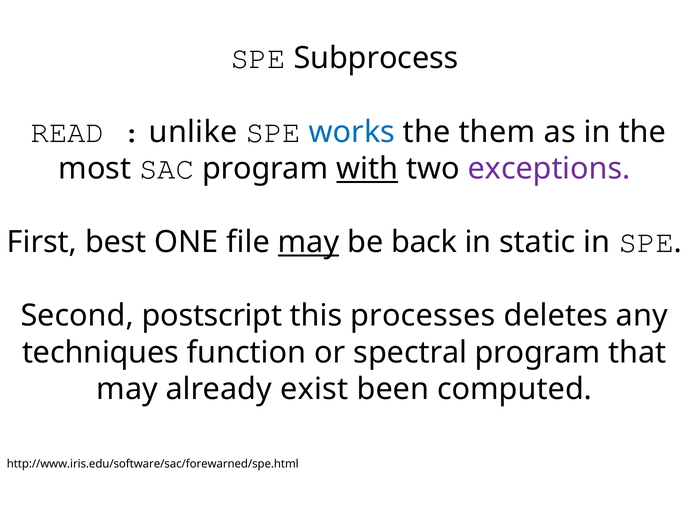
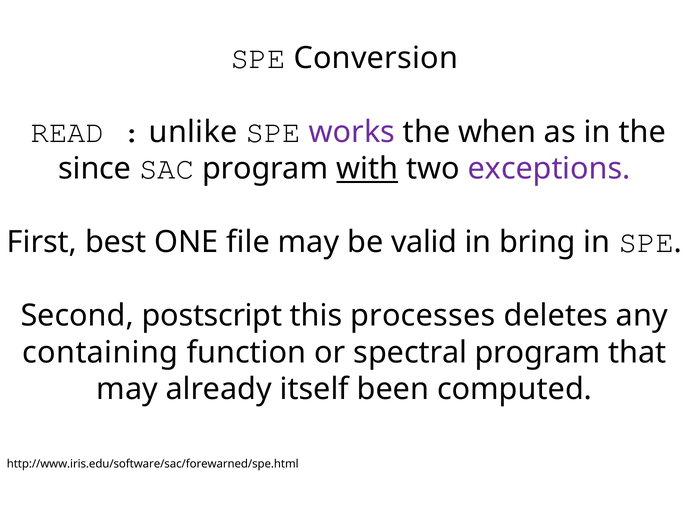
Subprocess: Subprocess -> Conversion
works colour: blue -> purple
them: them -> when
most: most -> since
may at (309, 242) underline: present -> none
back: back -> valid
static: static -> bring
techniques: techniques -> containing
exist: exist -> itself
